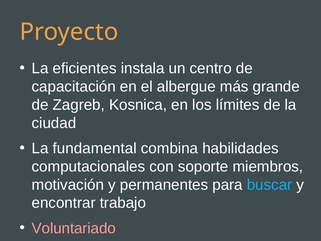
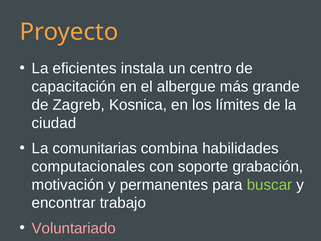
fundamental: fundamental -> comunitarias
miembros: miembros -> grabación
buscar colour: light blue -> light green
